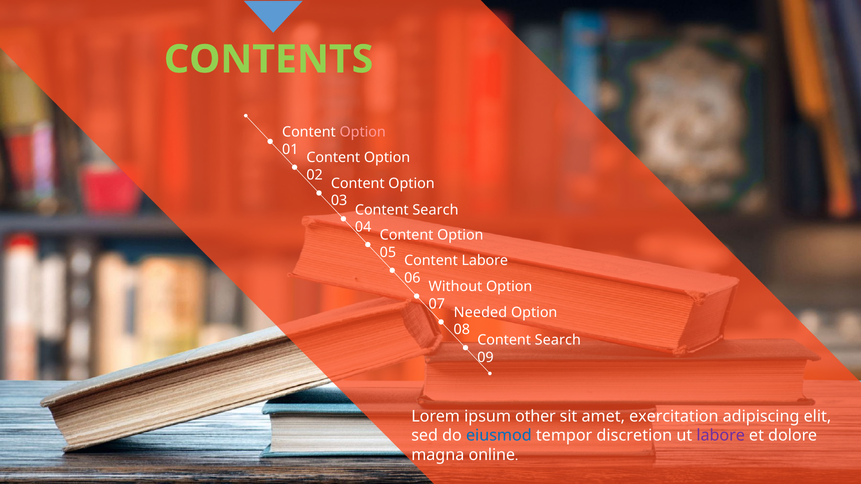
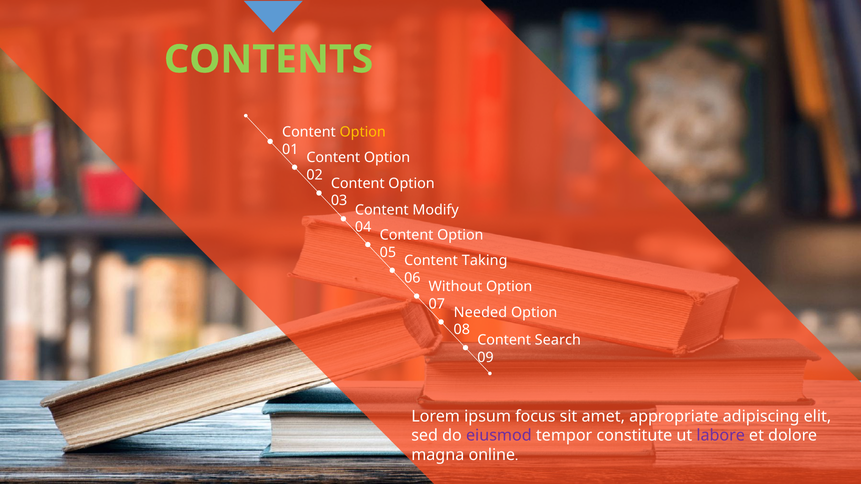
Option at (363, 132) colour: pink -> yellow
Search at (435, 210): Search -> Modify
Content Labore: Labore -> Taking
other: other -> focus
exercitation: exercitation -> appropriate
eiusmod colour: blue -> purple
discretion: discretion -> constitute
